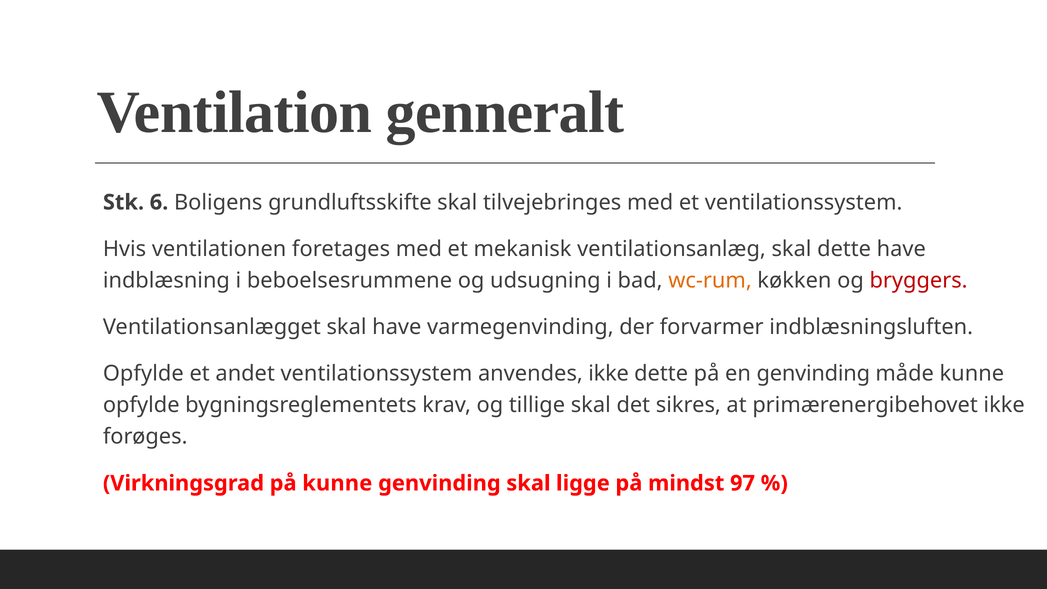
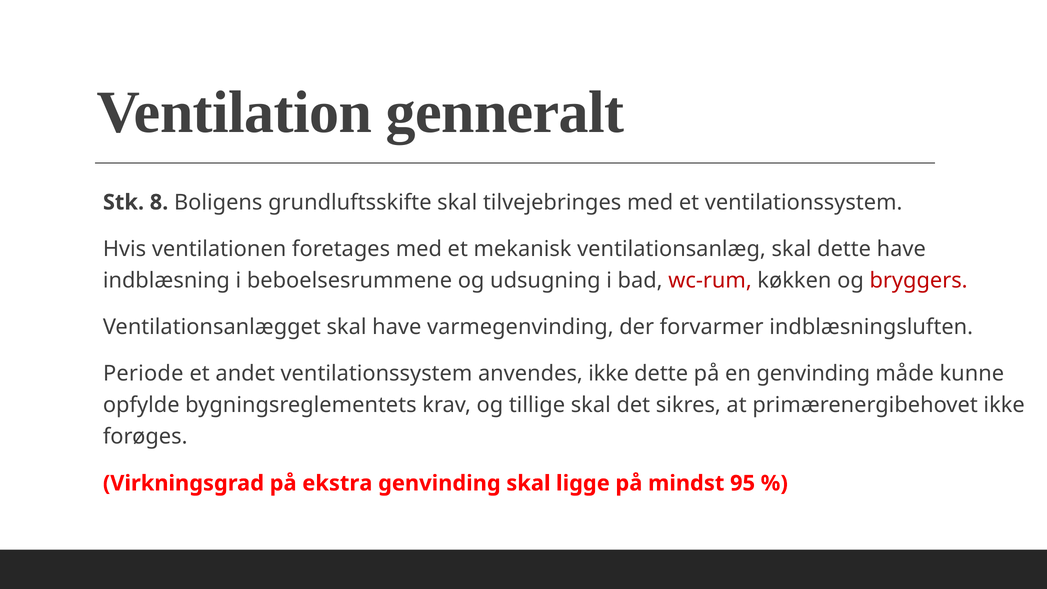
6: 6 -> 8
wc-rum colour: orange -> red
Opfylde at (143, 374): Opfylde -> Periode
på kunne: kunne -> ekstra
97: 97 -> 95
